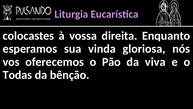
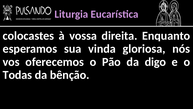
viva: viva -> digo
